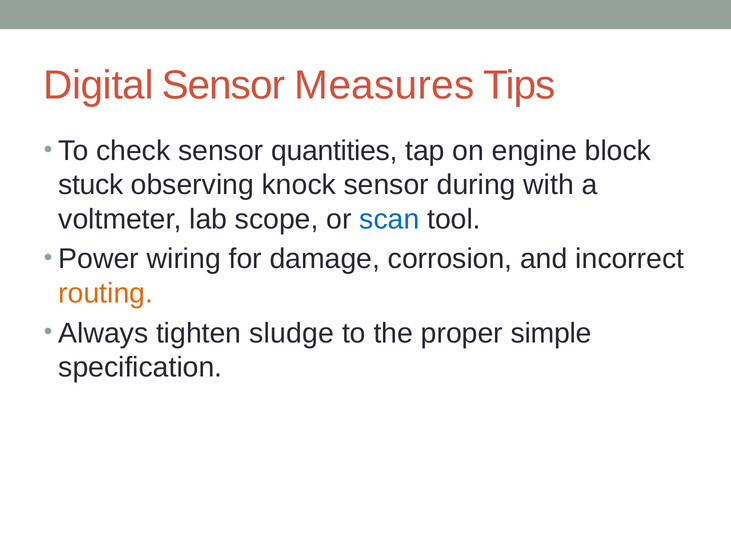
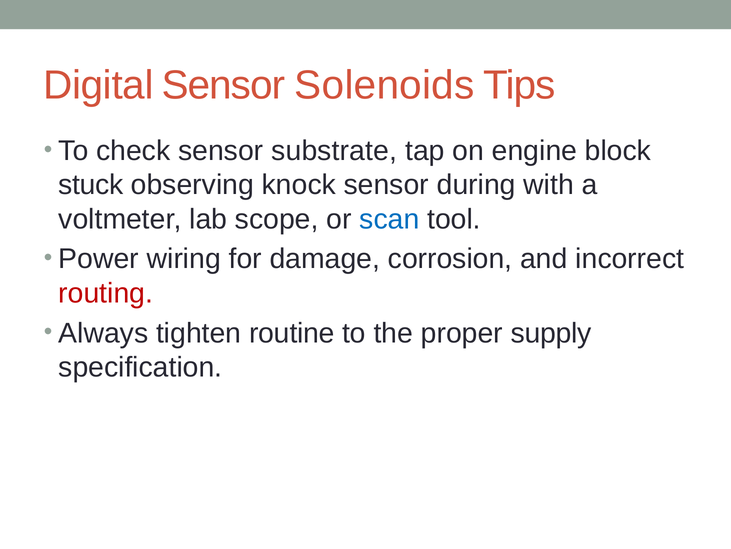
Measures: Measures -> Solenoids
quantities: quantities -> substrate
routing colour: orange -> red
sludge: sludge -> routine
simple: simple -> supply
